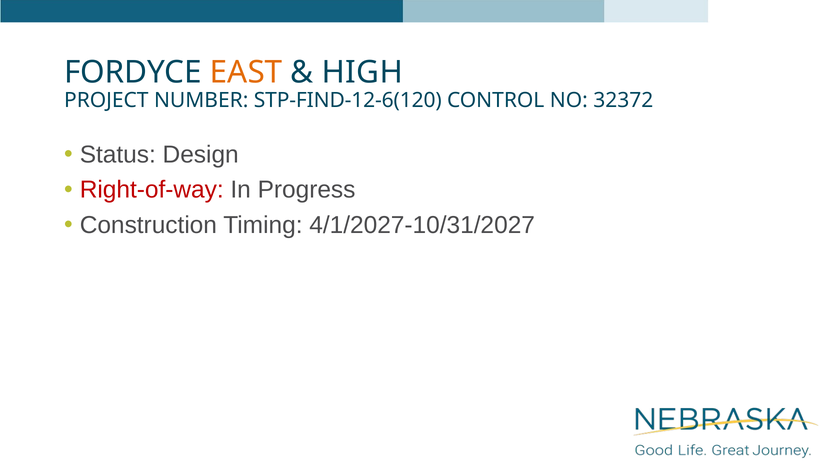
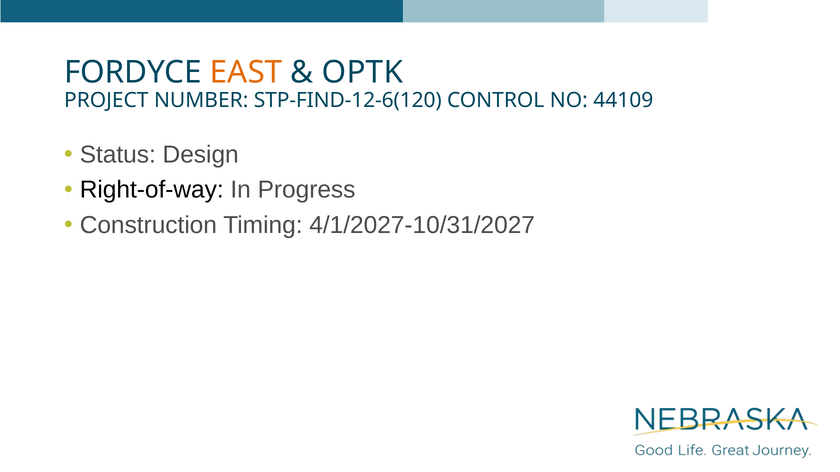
HIGH: HIGH -> OPTK
32372: 32372 -> 44109
Right-of-way colour: red -> black
